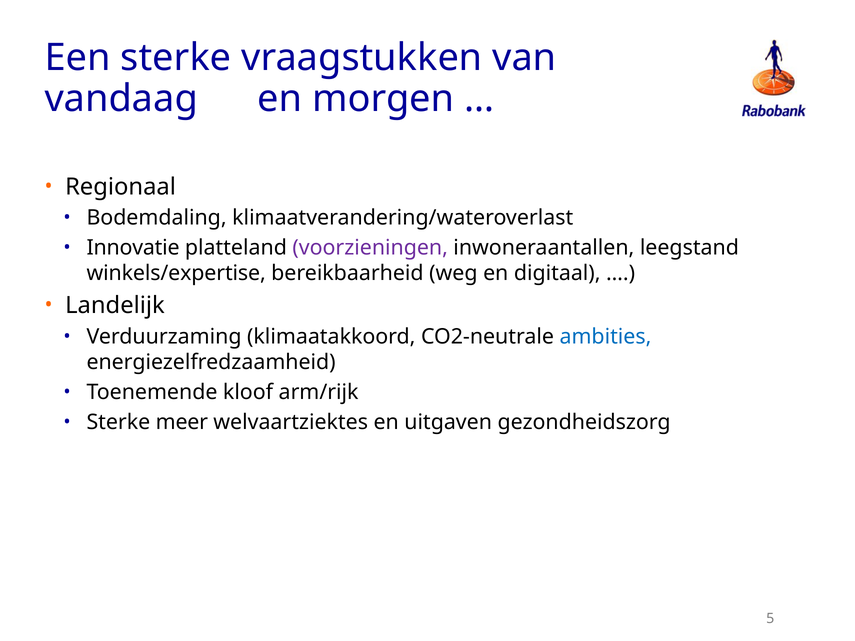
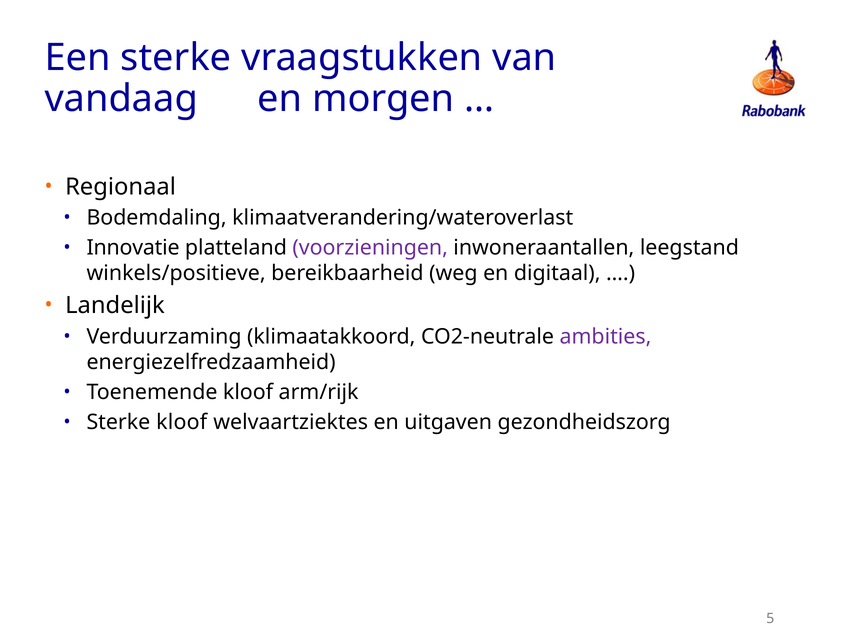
winkels/expertise: winkels/expertise -> winkels/positieve
ambities colour: blue -> purple
Sterke meer: meer -> kloof
